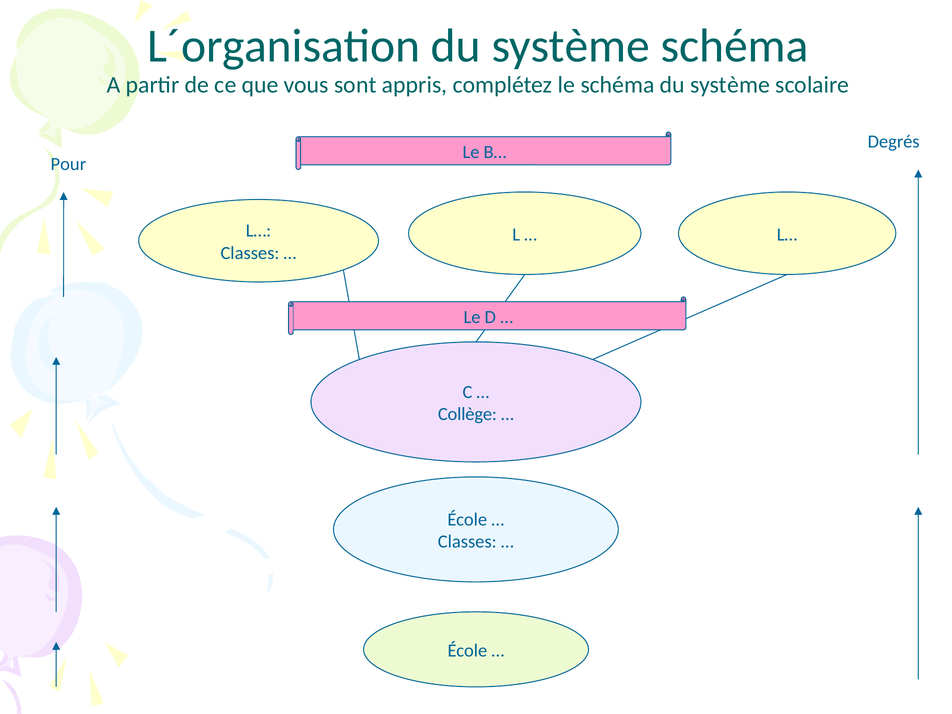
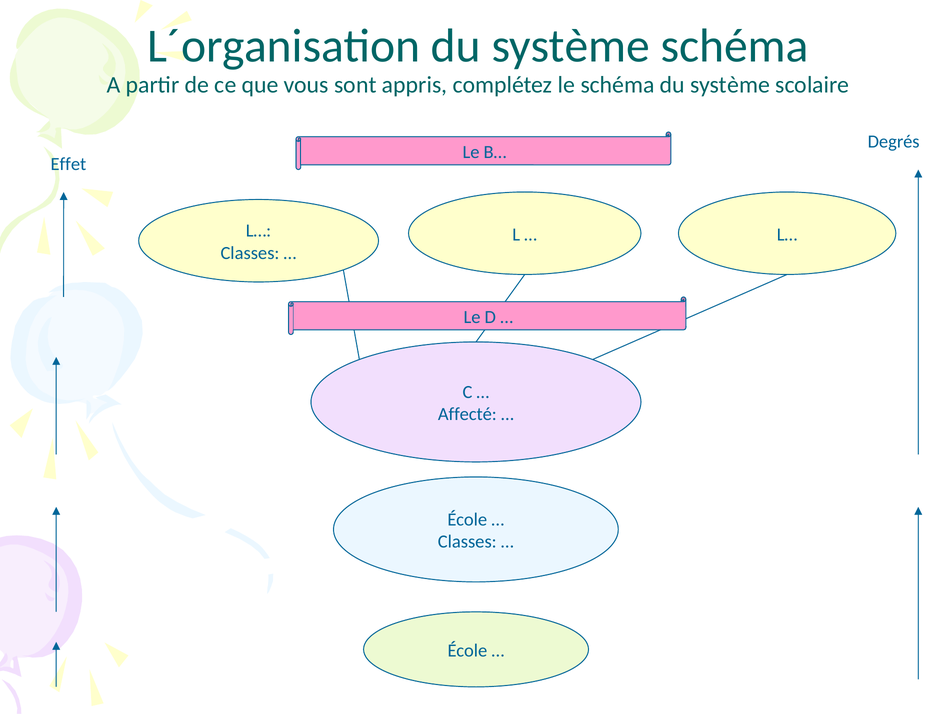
Pour: Pour -> Effet
Collège: Collège -> Affecté
